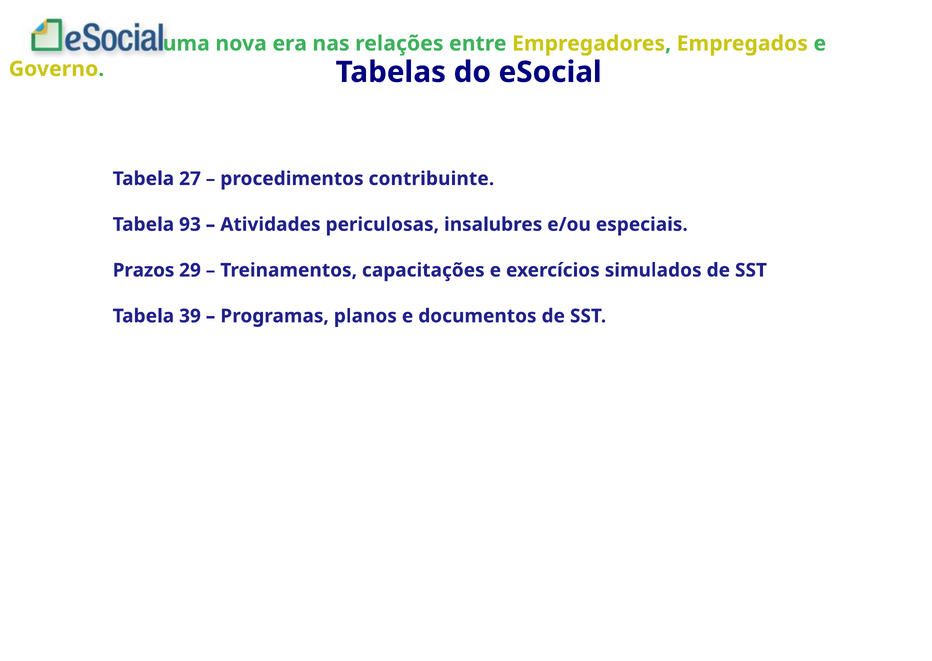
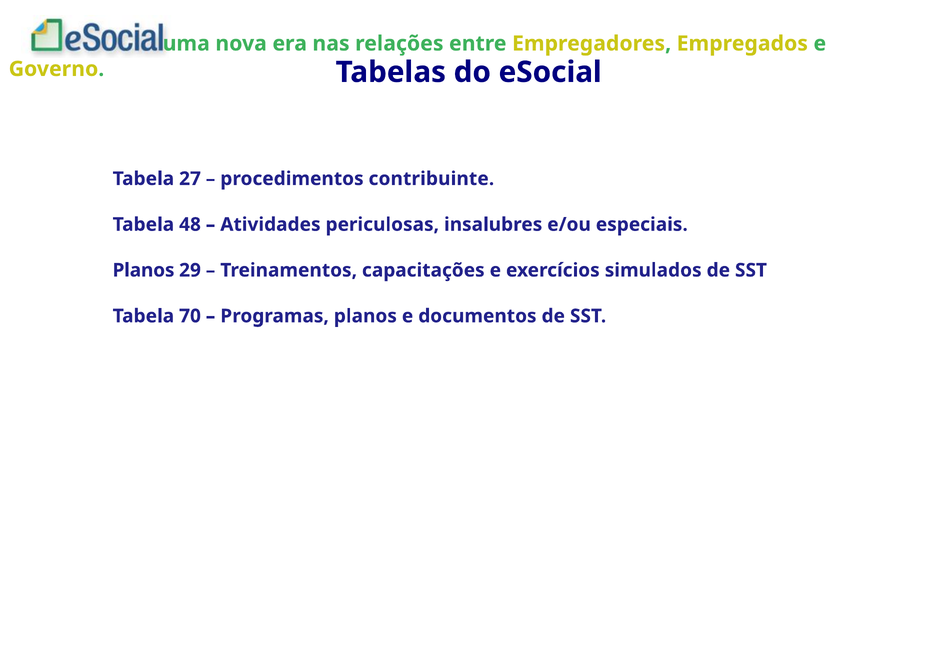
93: 93 -> 48
Prazos at (144, 270): Prazos -> Planos
39: 39 -> 70
